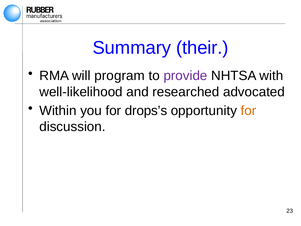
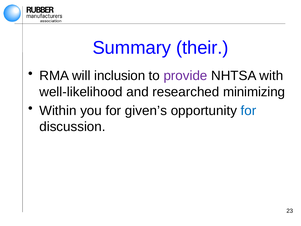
program: program -> inclusion
advocated: advocated -> minimizing
drops’s: drops’s -> given’s
for at (249, 110) colour: orange -> blue
